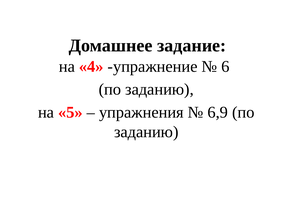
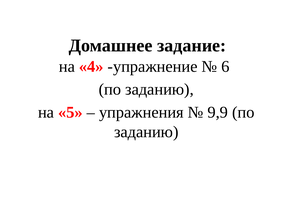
6,9: 6,9 -> 9,9
